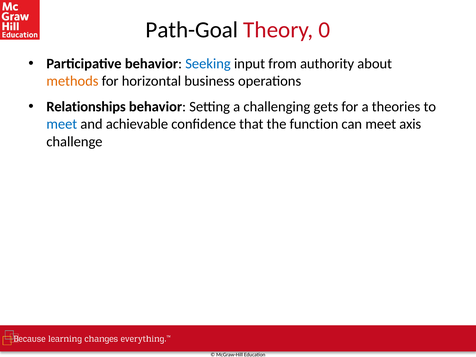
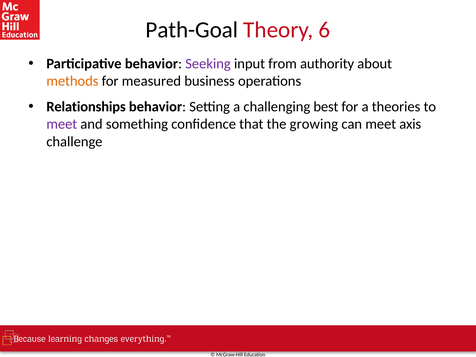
0: 0 -> 6
Seeking colour: blue -> purple
horizontal: horizontal -> measured
gets: gets -> best
meet at (62, 124) colour: blue -> purple
achievable: achievable -> something
function: function -> growing
